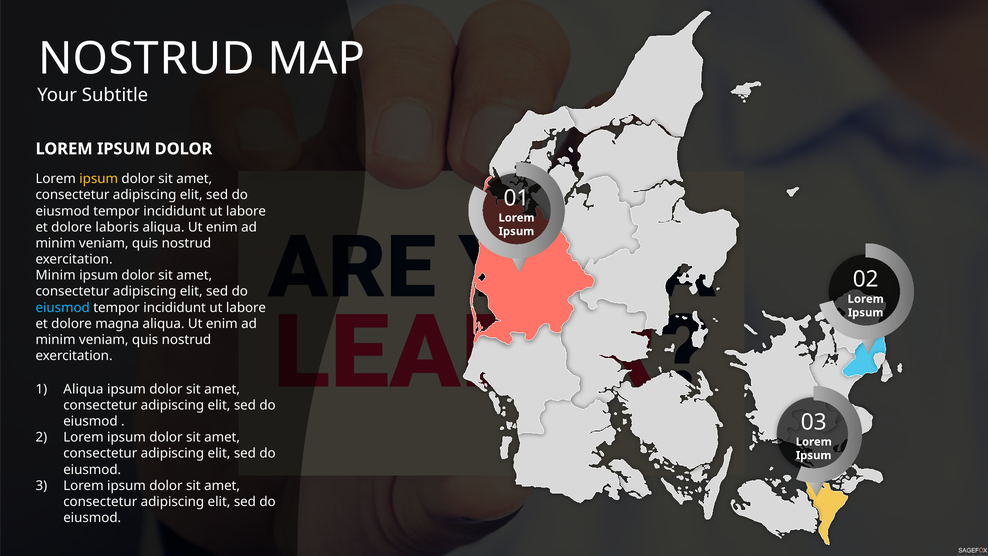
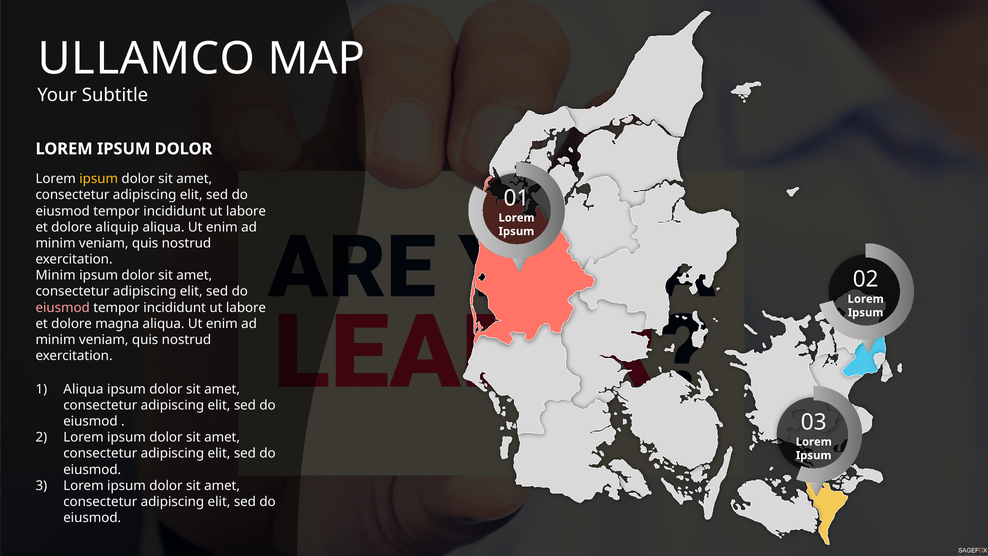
NOSTRUD at (146, 59): NOSTRUD -> ULLAMCO
laboris: laboris -> aliquip
eiusmod at (63, 307) colour: light blue -> pink
